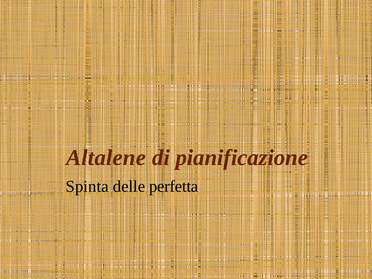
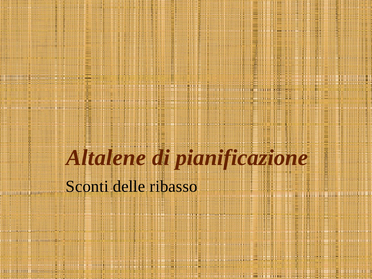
Spinta: Spinta -> Sconti
perfetta: perfetta -> ribasso
